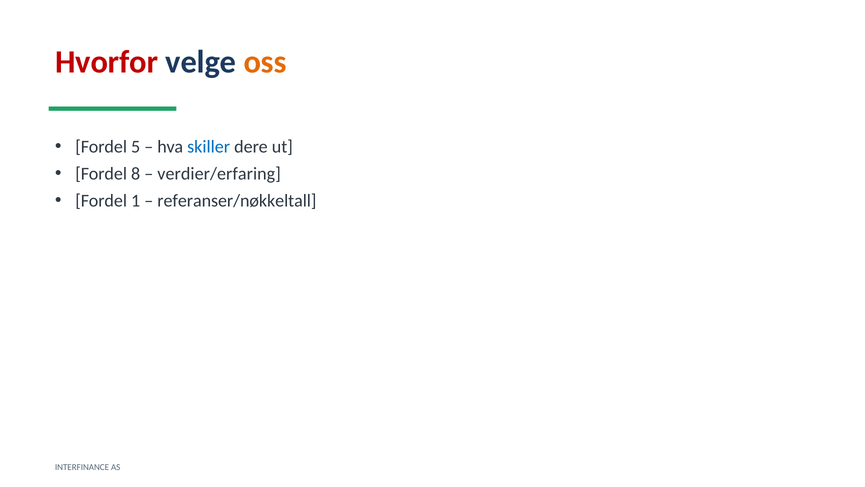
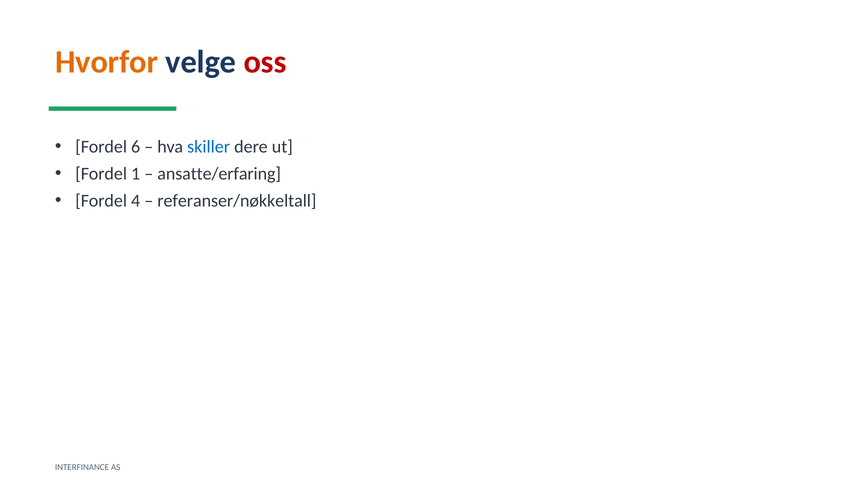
Hvorfor colour: red -> orange
oss colour: orange -> red
5: 5 -> 6
8: 8 -> 1
verdier/erfaring: verdier/erfaring -> ansatte/erfaring
1: 1 -> 4
